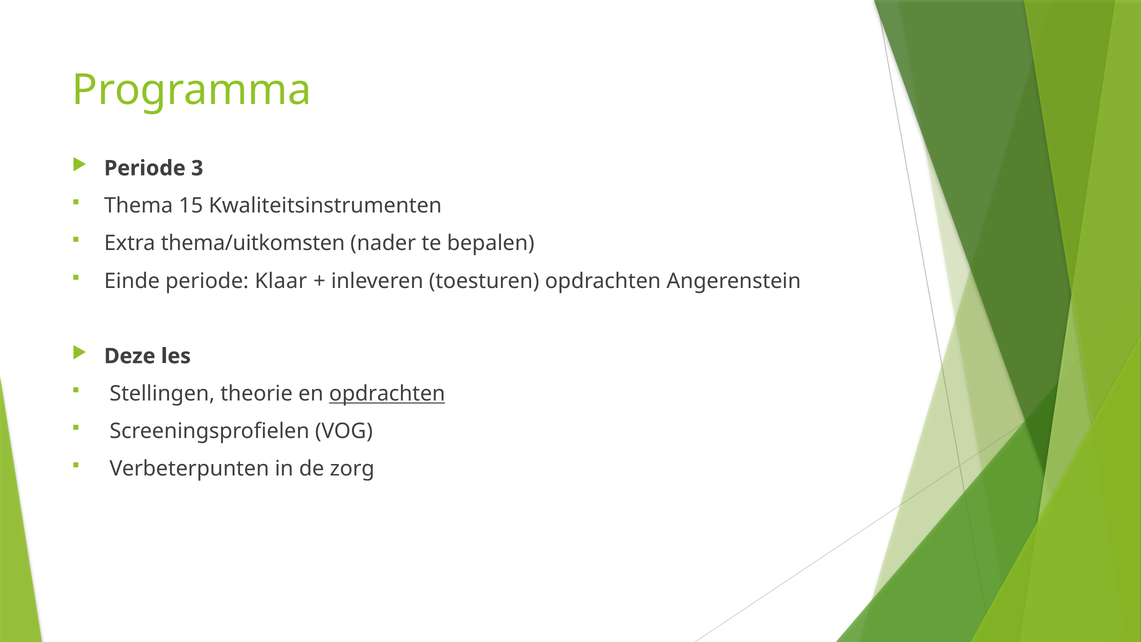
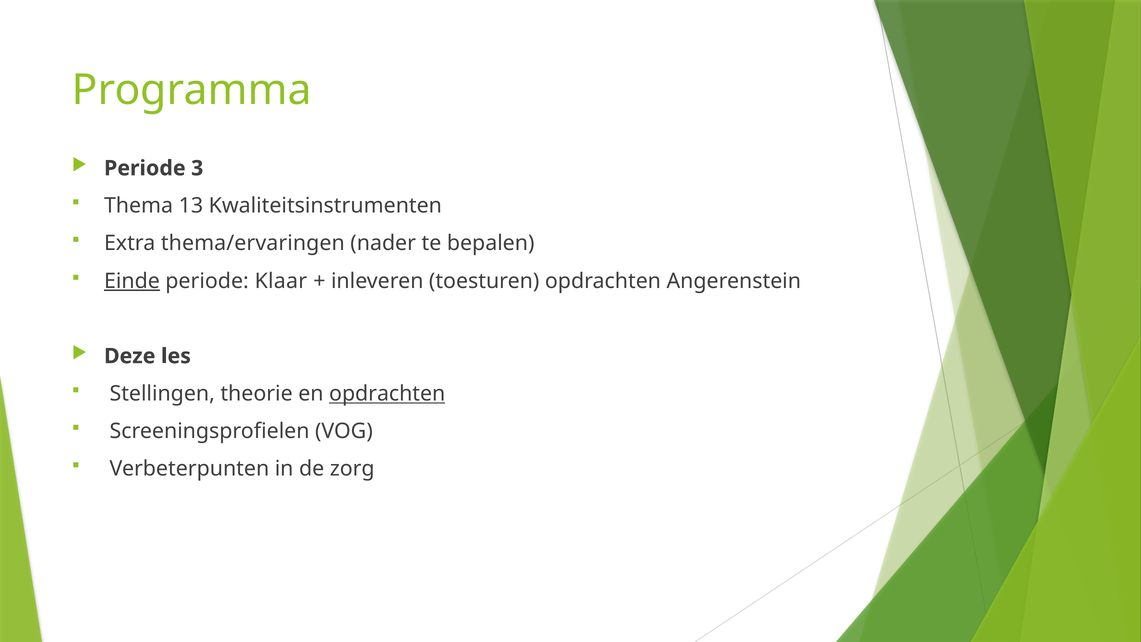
15: 15 -> 13
thema/uitkomsten: thema/uitkomsten -> thema/ervaringen
Einde underline: none -> present
